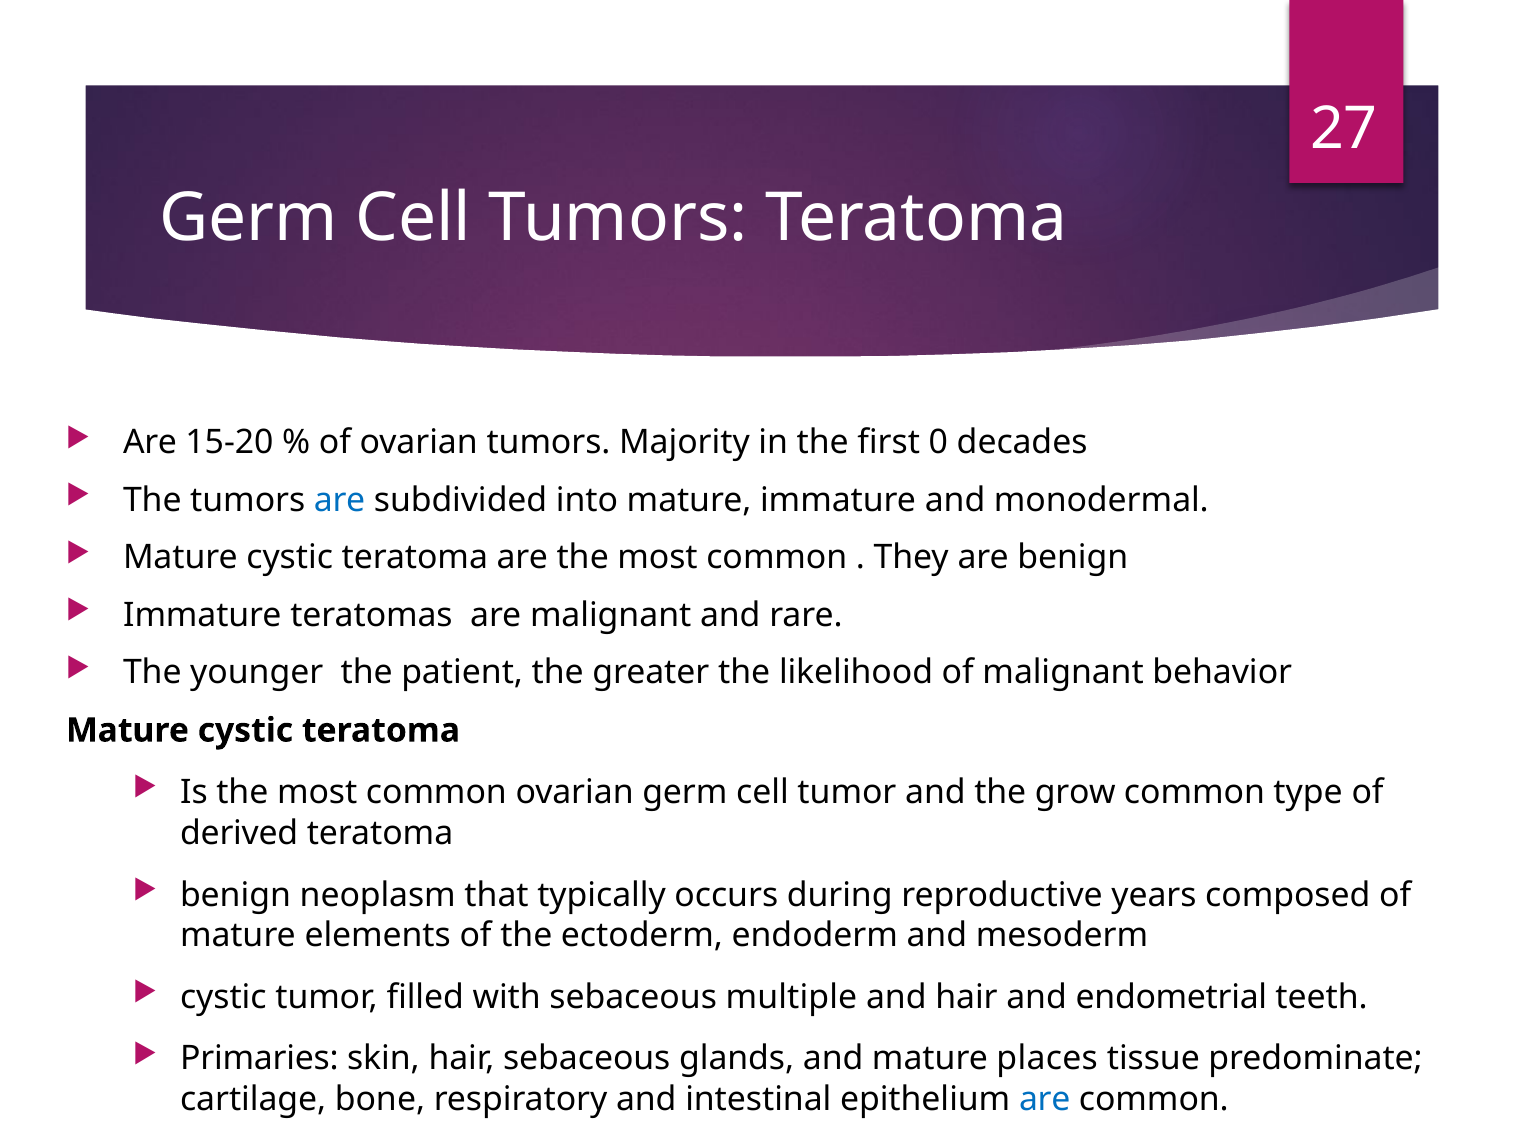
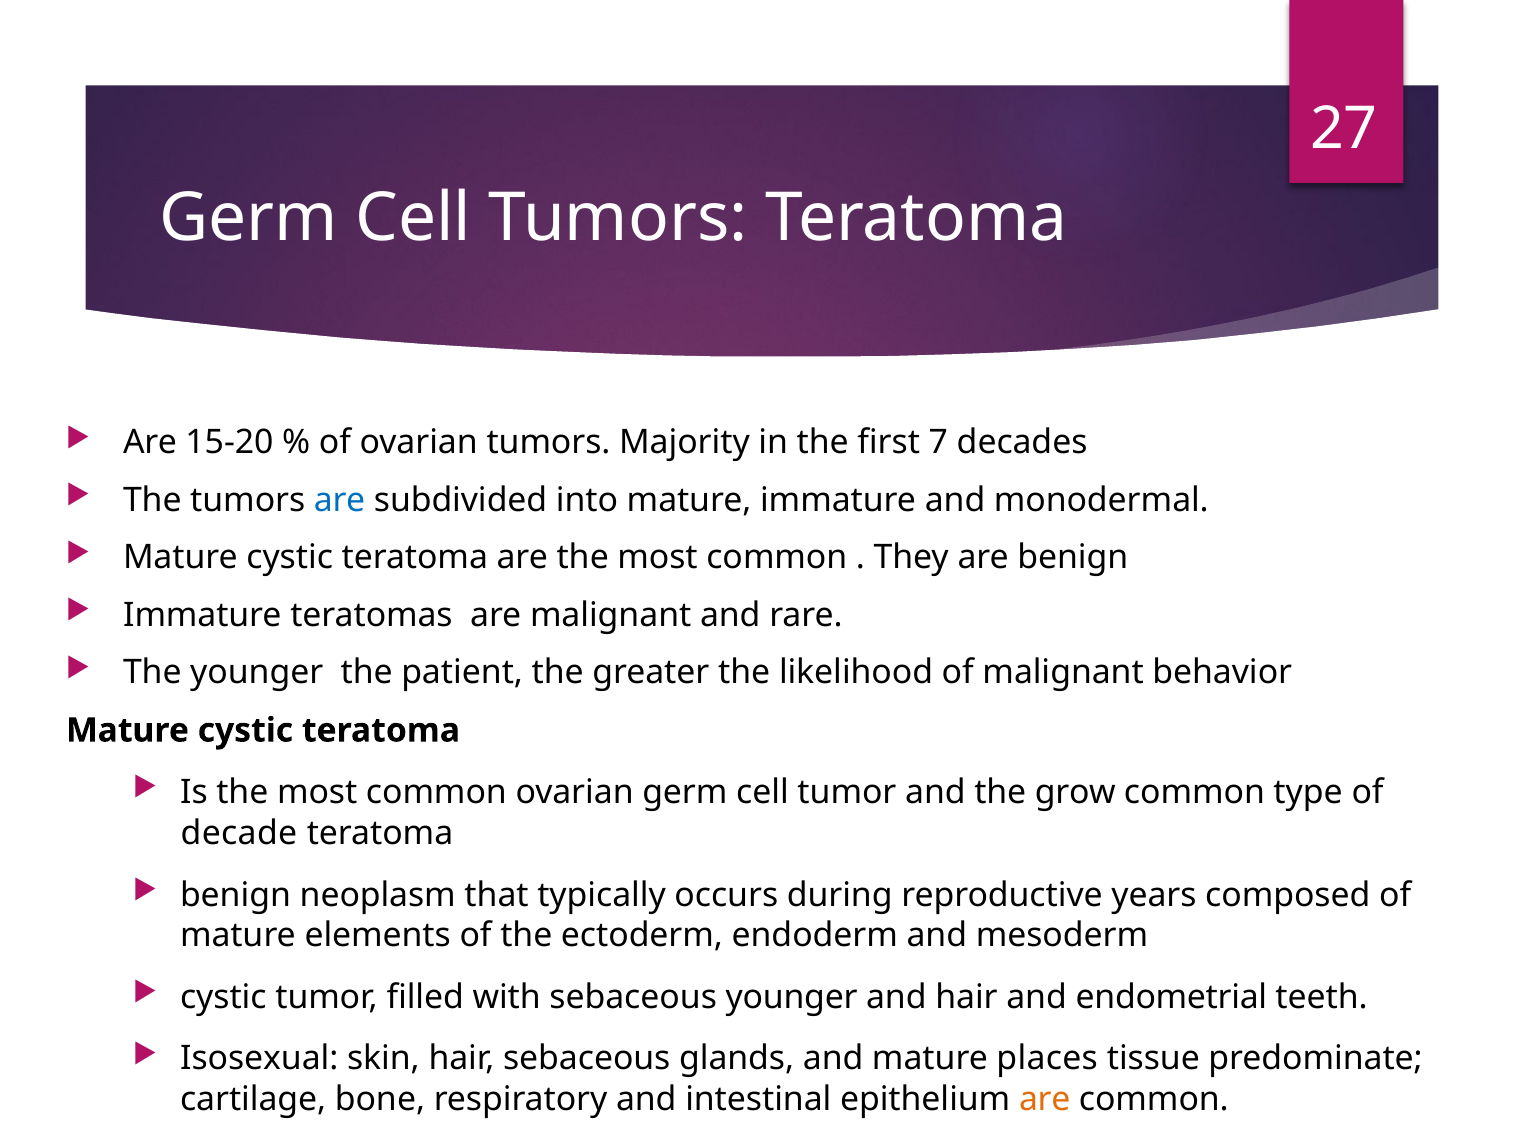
0: 0 -> 7
derived: derived -> decade
sebaceous multiple: multiple -> younger
Primaries: Primaries -> Isosexual
are at (1045, 1100) colour: blue -> orange
